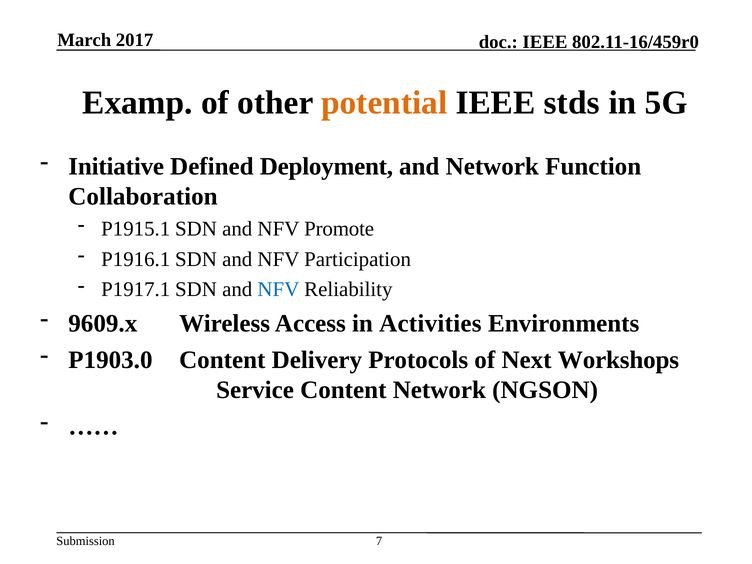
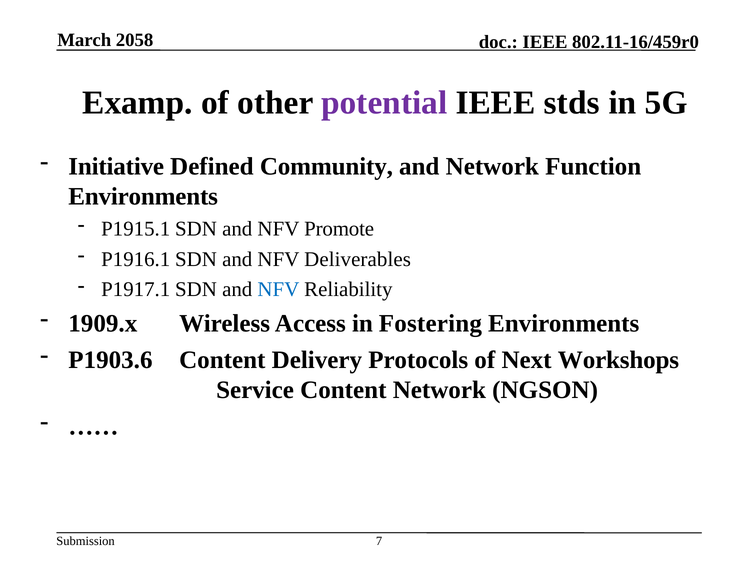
2017: 2017 -> 2058
potential colour: orange -> purple
Deployment: Deployment -> Community
Collaboration at (143, 196): Collaboration -> Environments
Participation: Participation -> Deliverables
9609.x: 9609.x -> 1909.x
Activities: Activities -> Fostering
P1903.0: P1903.0 -> P1903.6
